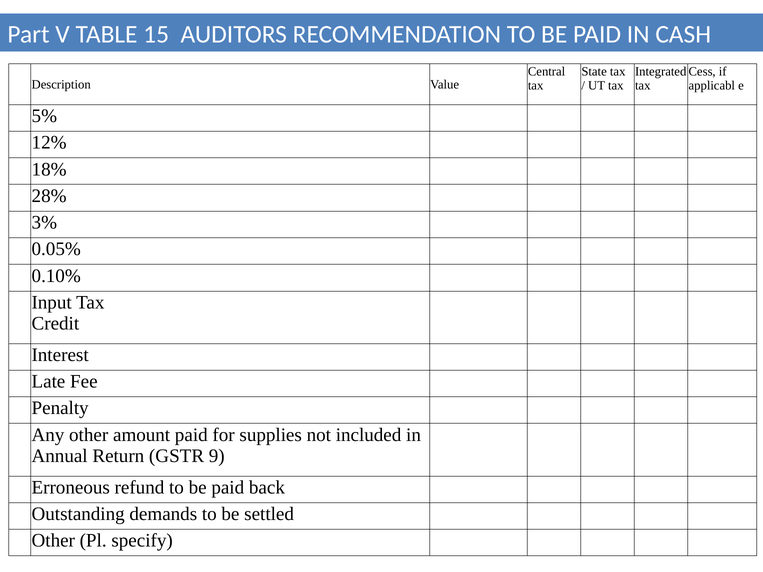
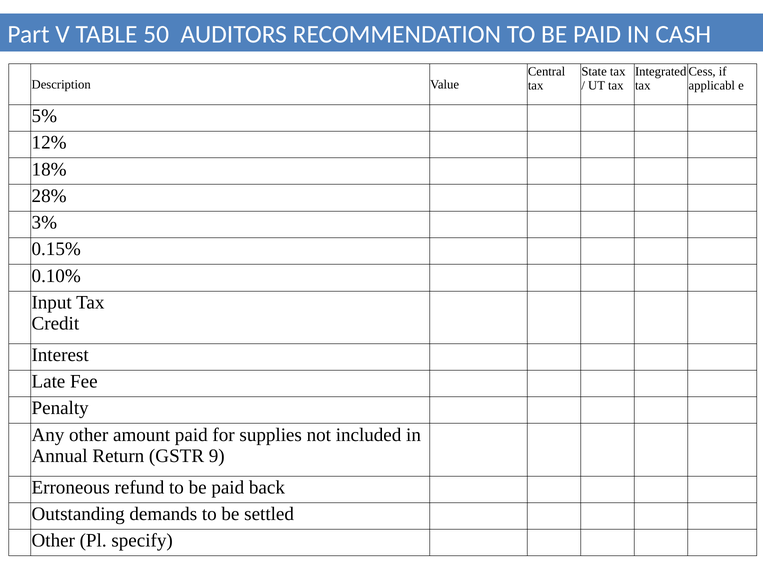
15: 15 -> 50
0.05%: 0.05% -> 0.15%
